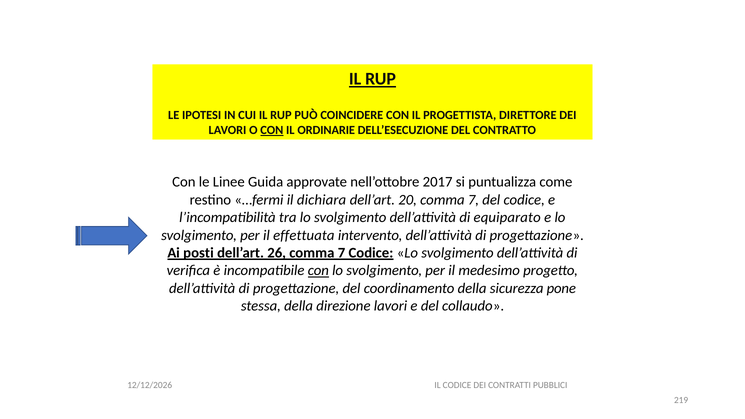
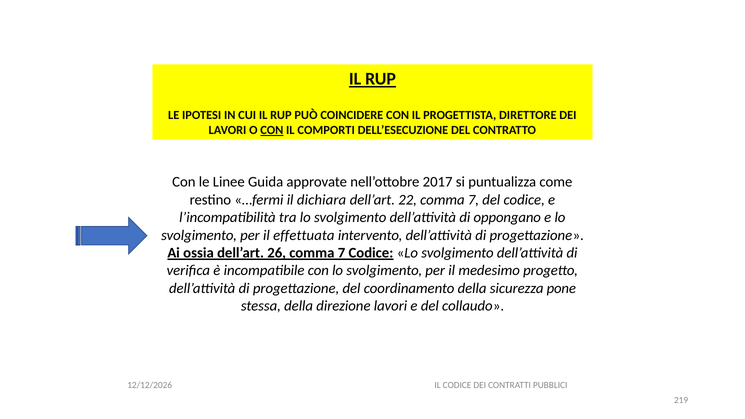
ORDINARIE: ORDINARIE -> COMPORTI
20: 20 -> 22
equiparato: equiparato -> oppongano
posti: posti -> ossia
con at (318, 271) underline: present -> none
